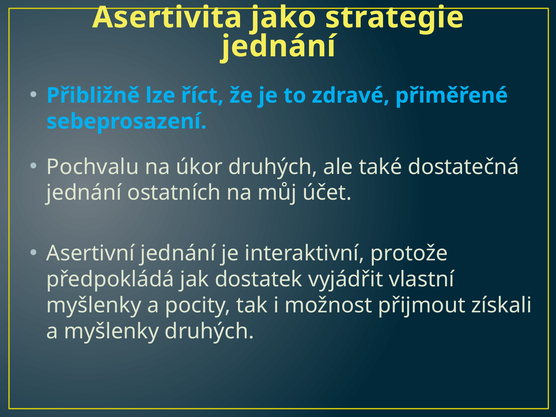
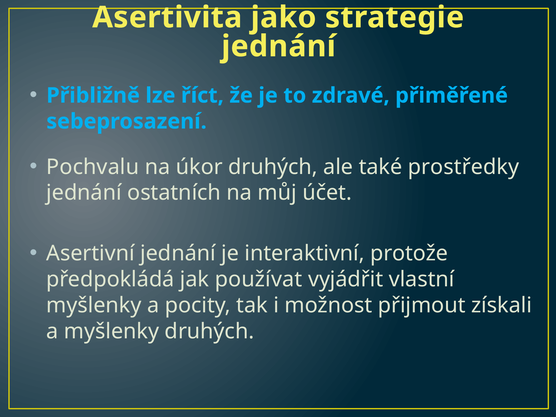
dostatečná: dostatečná -> prostředky
dostatek: dostatek -> používat
